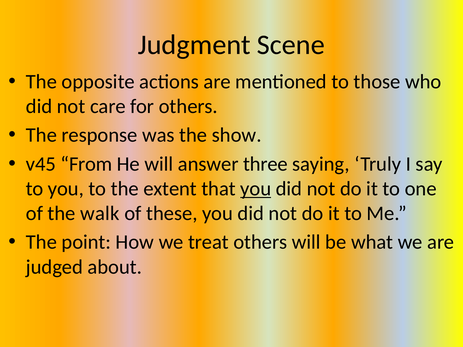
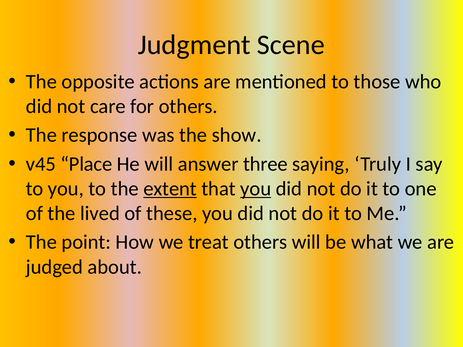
From: From -> Place
extent underline: none -> present
walk: walk -> lived
